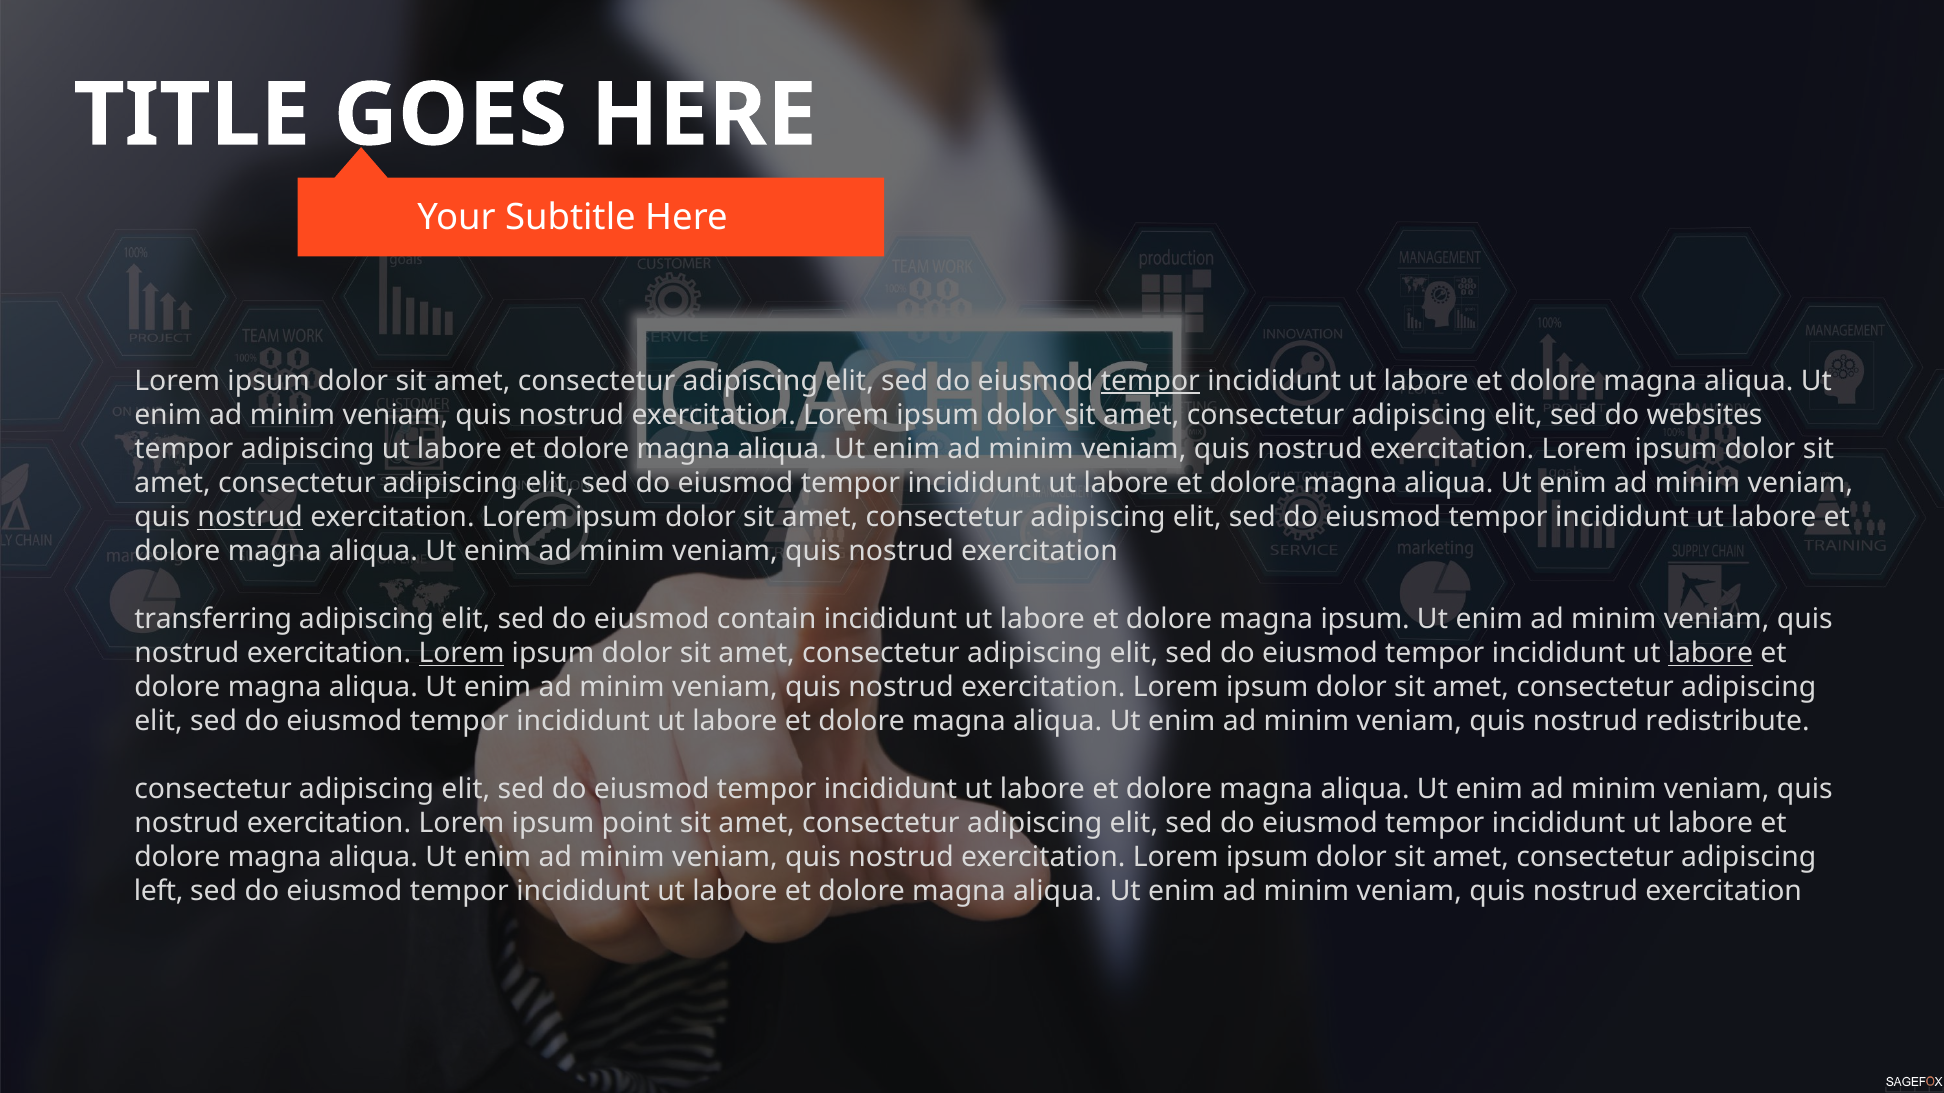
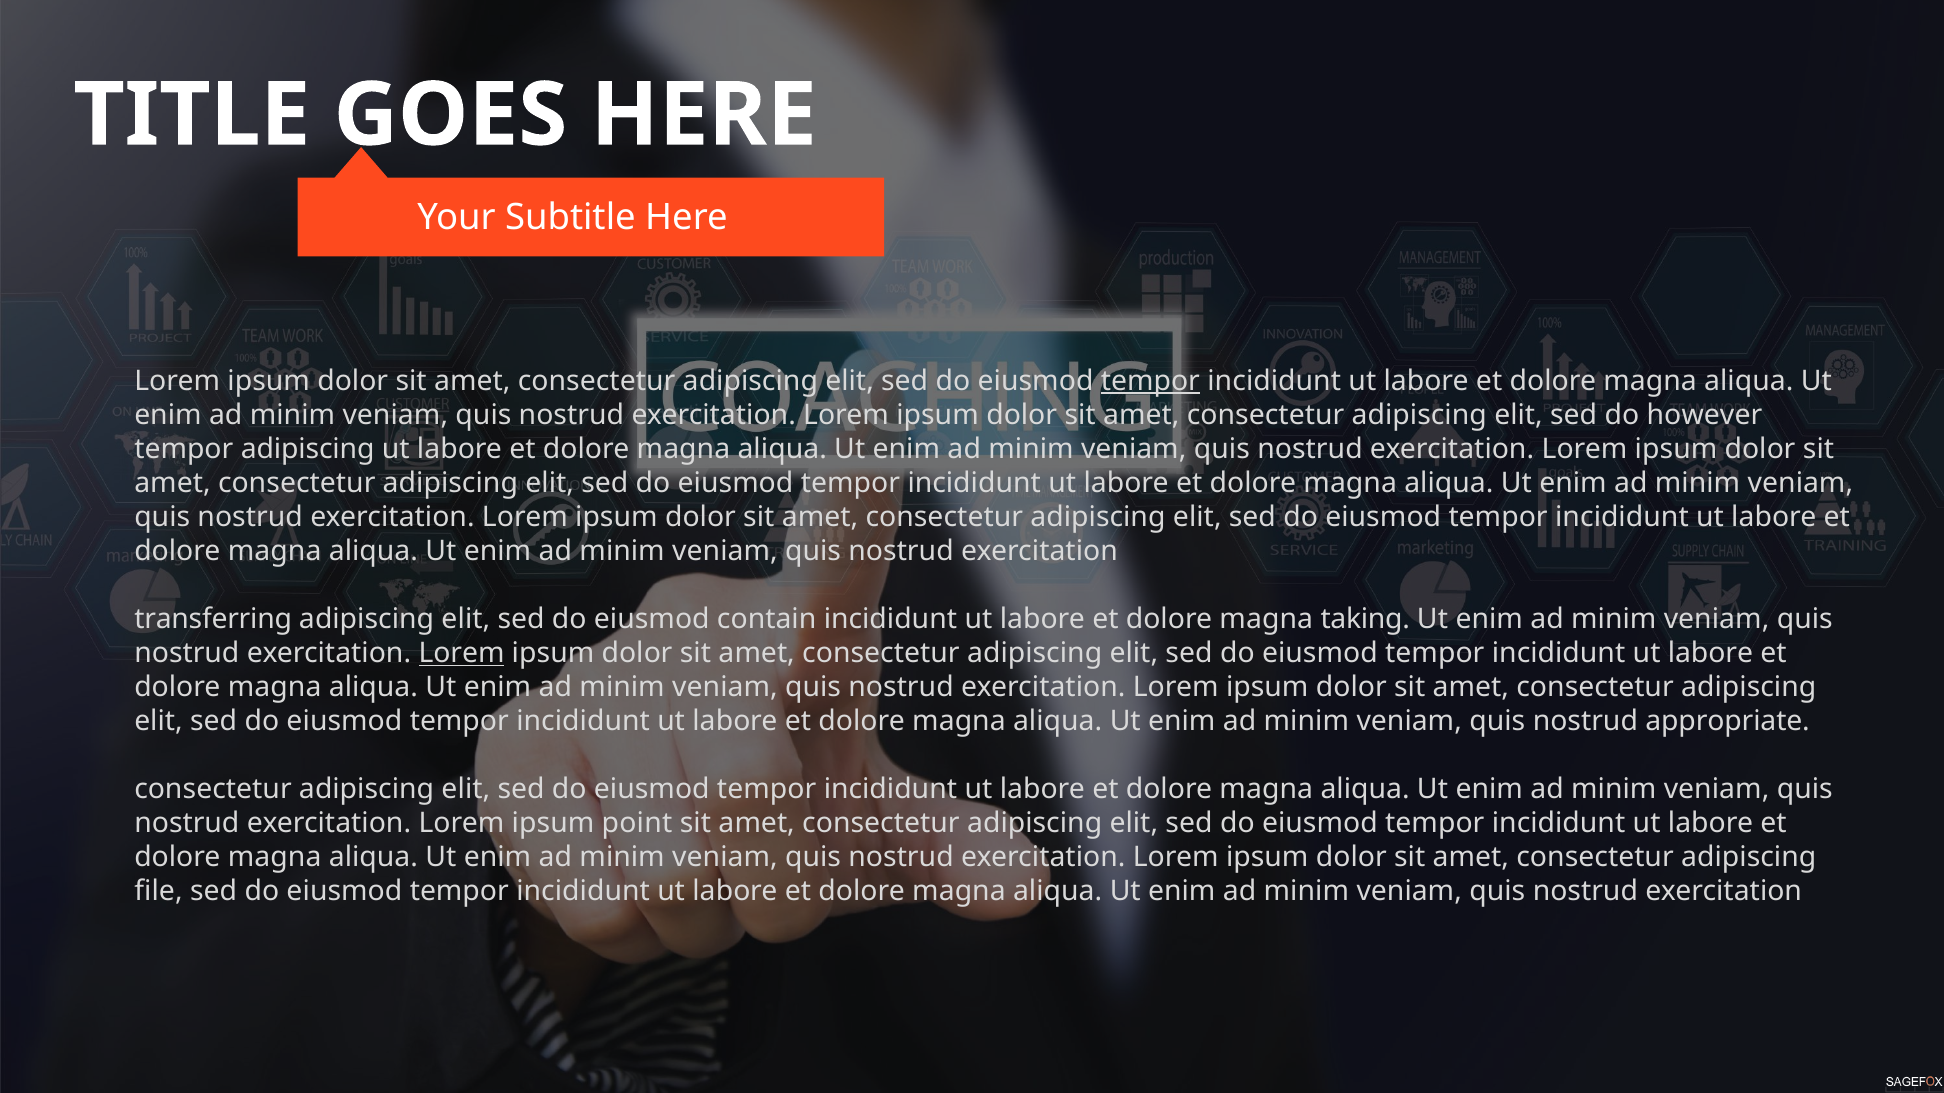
websites: websites -> however
nostrud at (250, 517) underline: present -> none
magna ipsum: ipsum -> taking
labore at (1710, 654) underline: present -> none
redistribute: redistribute -> appropriate
left: left -> file
